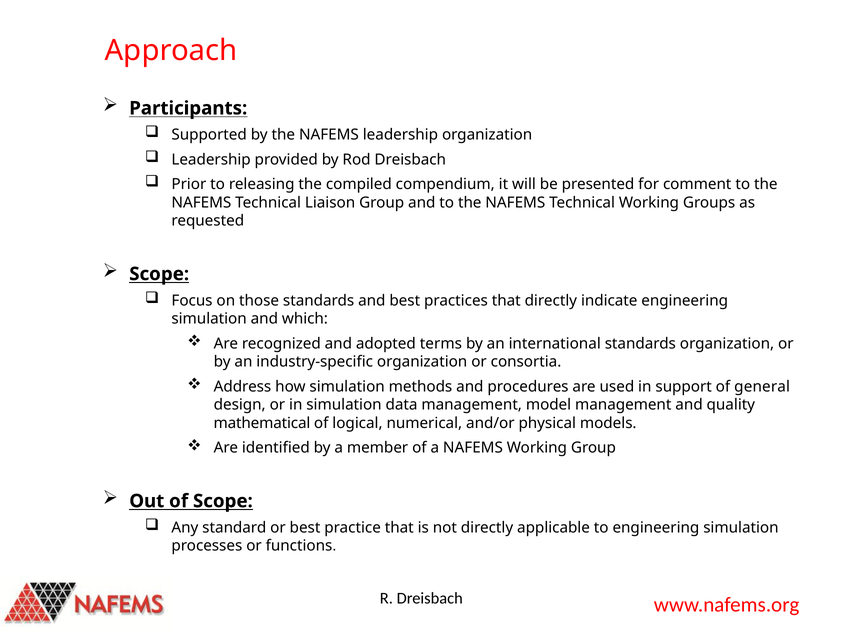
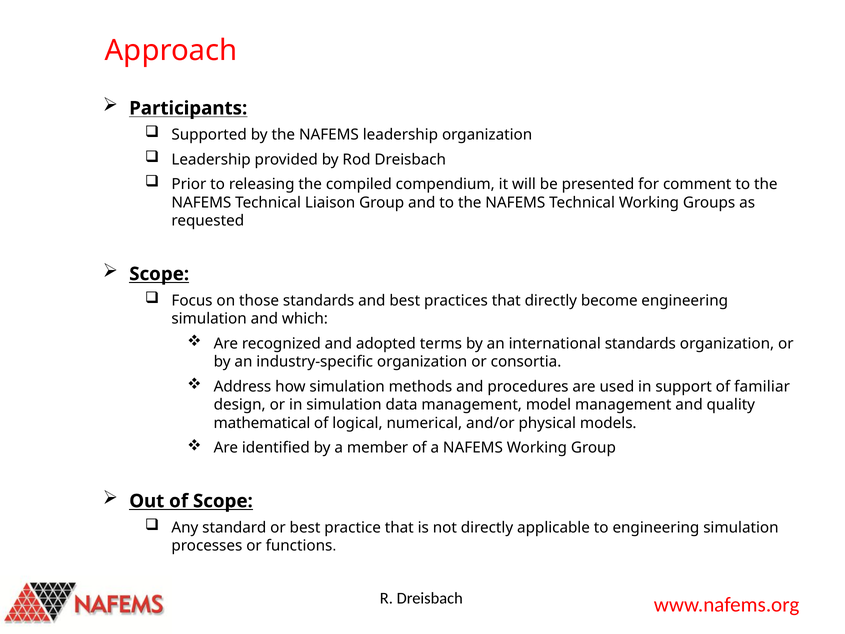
indicate: indicate -> become
general: general -> familiar
